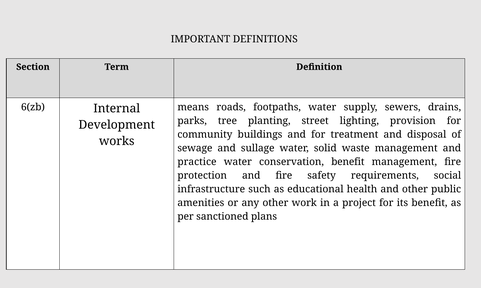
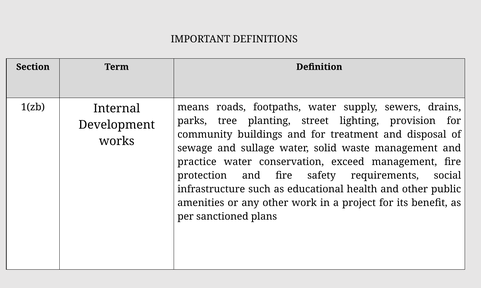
6(zb: 6(zb -> 1(zb
conservation benefit: benefit -> exceed
